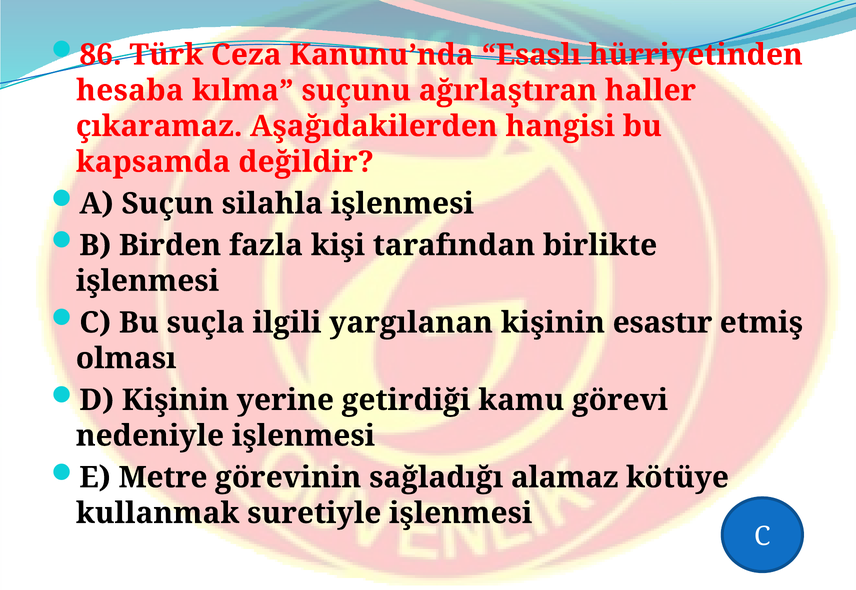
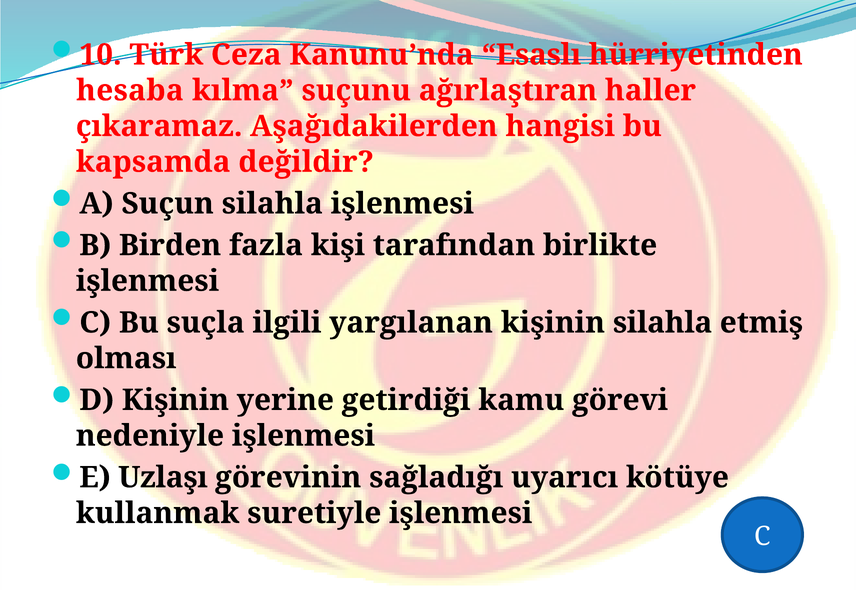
86: 86 -> 10
kişinin esastır: esastır -> silahla
Metre: Metre -> Uzlaşı
alamaz: alamaz -> uyarıcı
